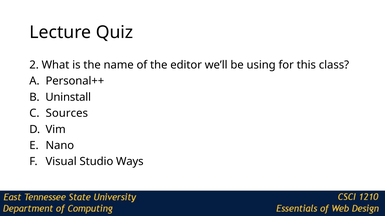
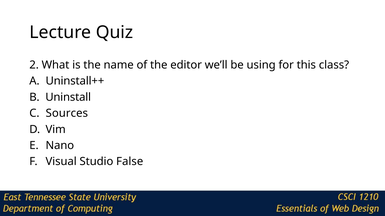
Personal++: Personal++ -> Uninstall++
Ways: Ways -> False
